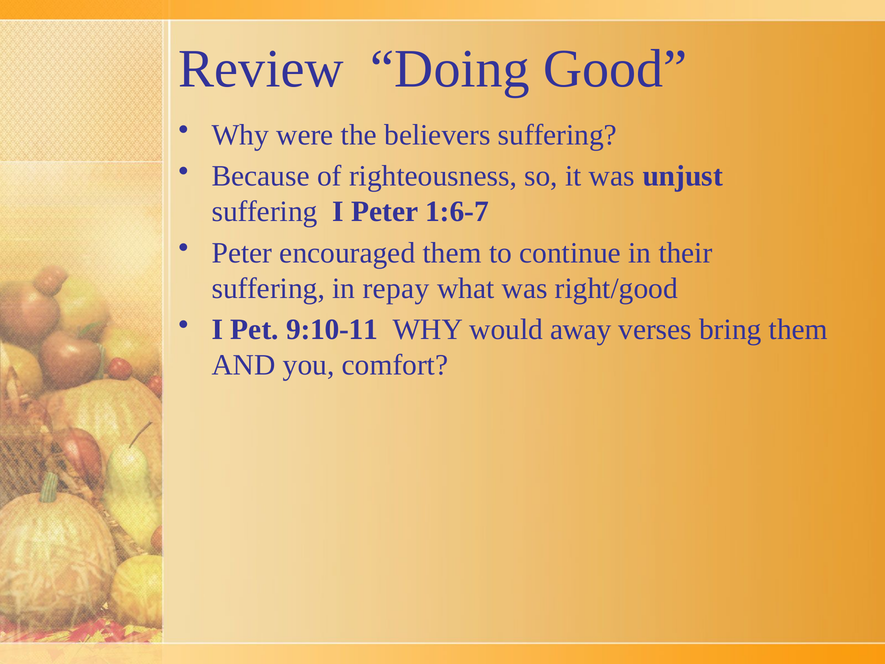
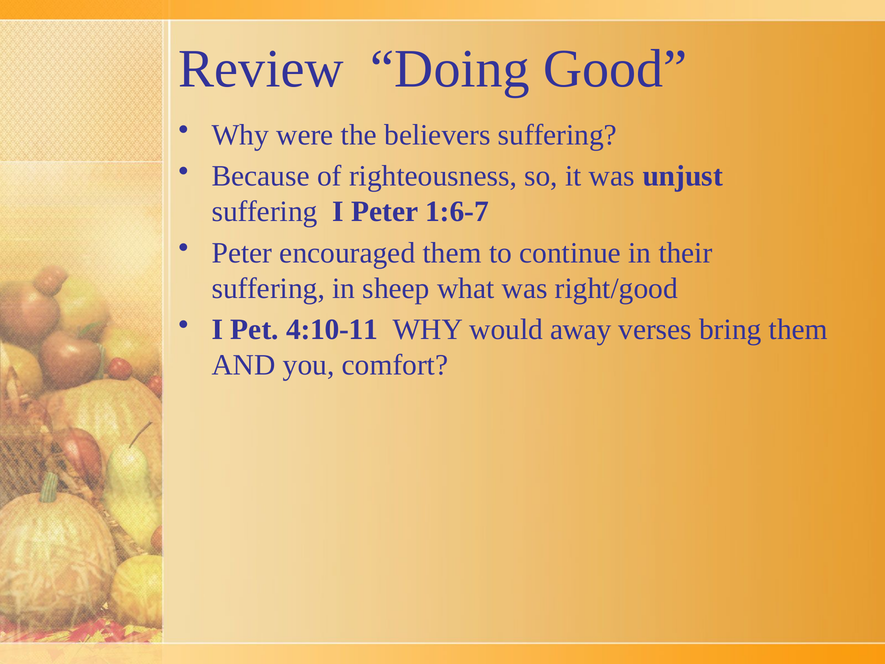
repay: repay -> sheep
9:10-11: 9:10-11 -> 4:10-11
